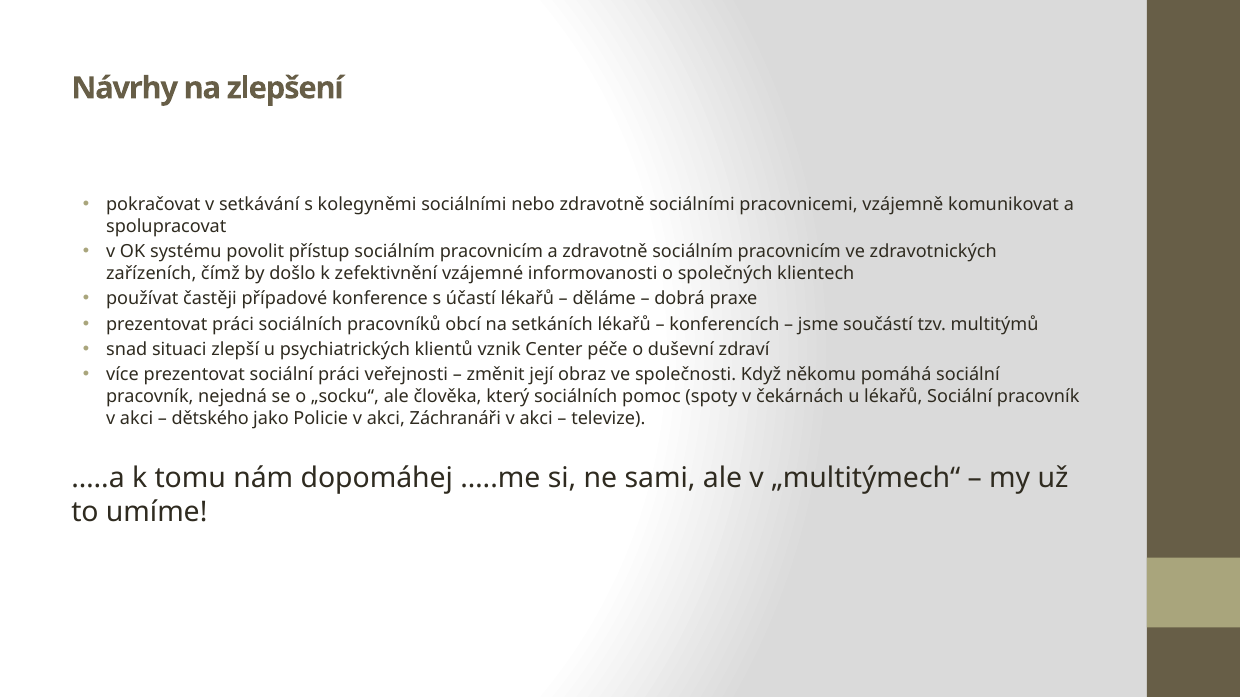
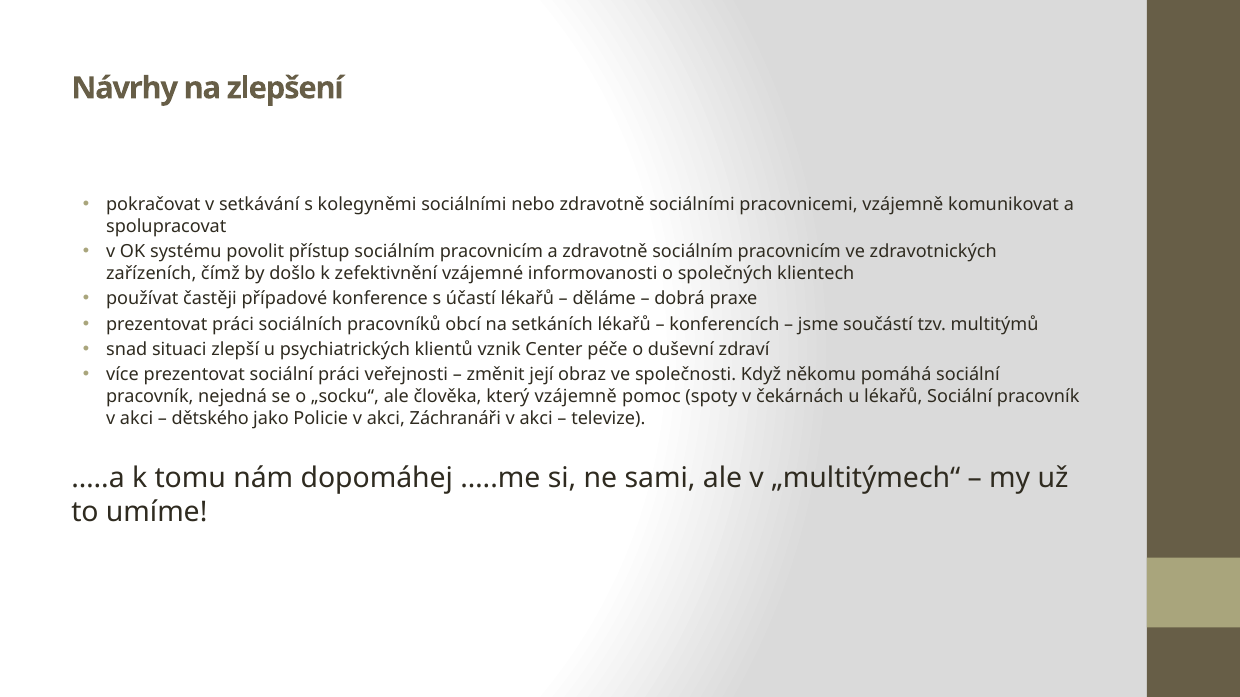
který sociálních: sociálních -> vzájemně
